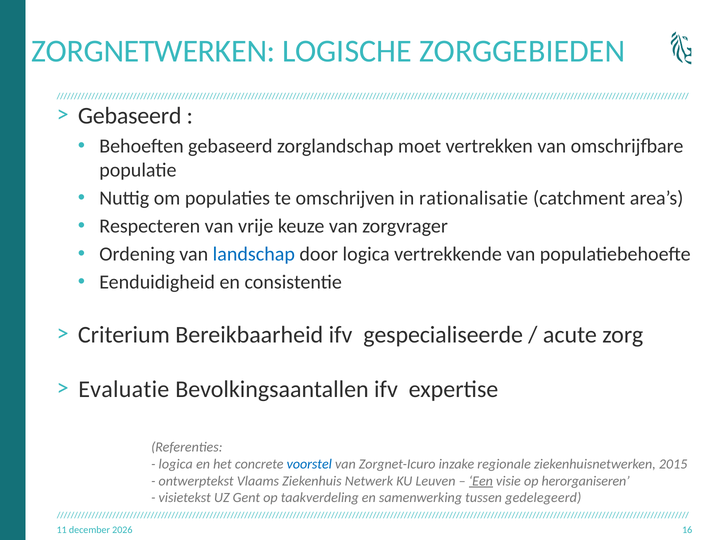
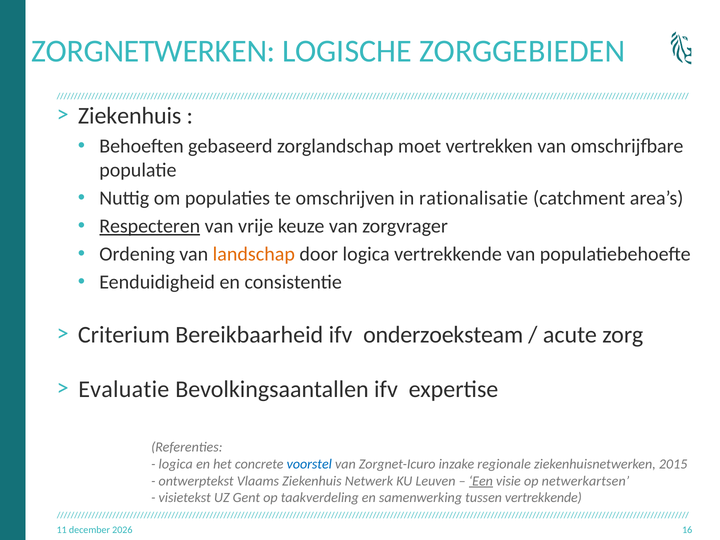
Gebaseerd at (130, 116): Gebaseerd -> Ziekenhuis
Respecteren underline: none -> present
landschap colour: blue -> orange
gespecialiseerde: gespecialiseerde -> onderzoeksteam
herorganiseren: herorganiseren -> netwerkartsen
tussen gedelegeerd: gedelegeerd -> vertrekkende
